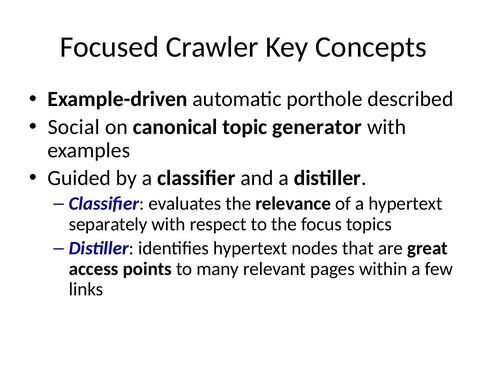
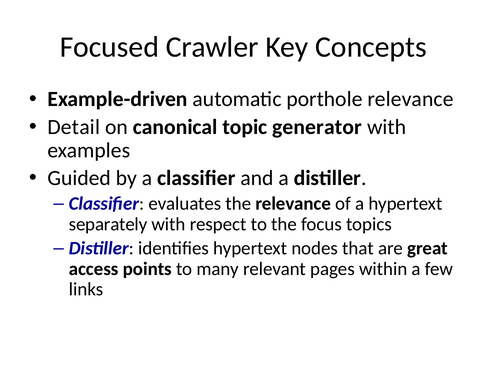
porthole described: described -> relevance
Social: Social -> Detail
